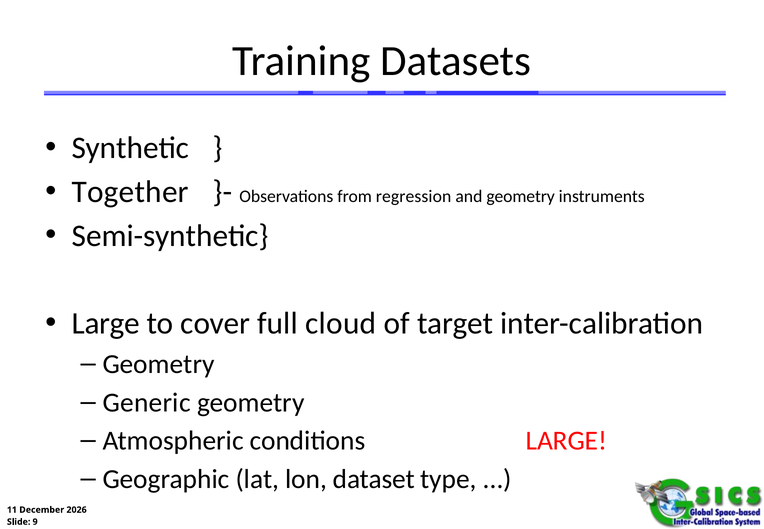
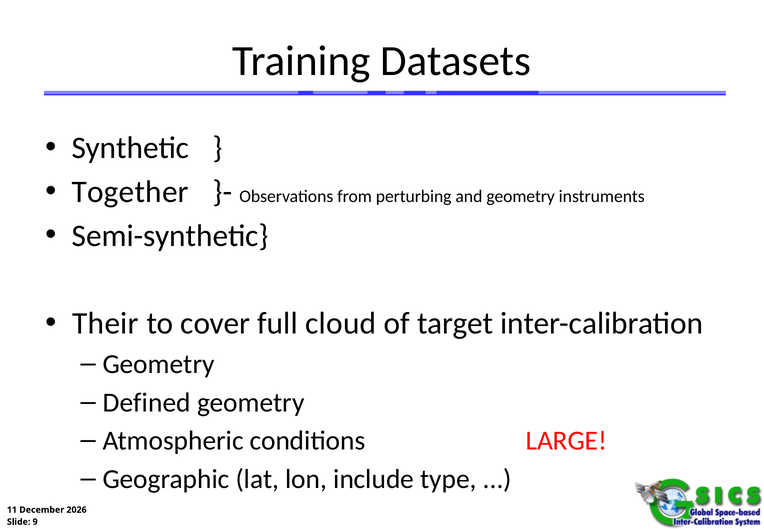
regression: regression -> perturbing
Large at (106, 324): Large -> Their
Generic: Generic -> Defined
dataset: dataset -> include
